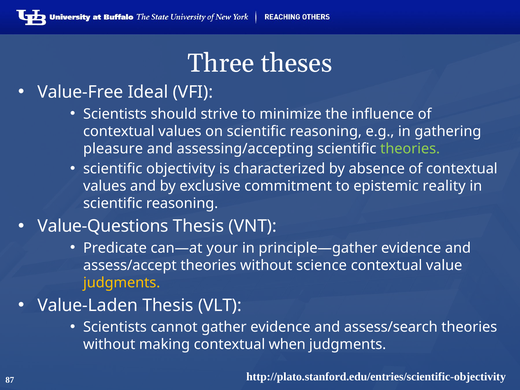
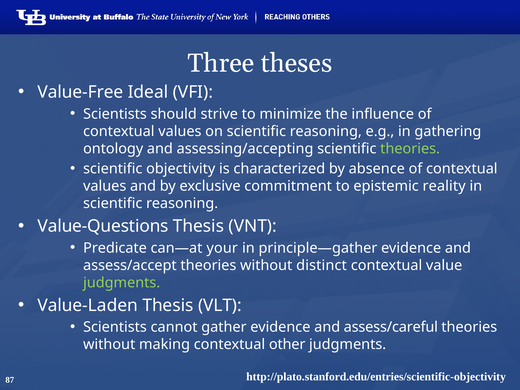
pleasure: pleasure -> ontology
science: science -> distinct
judgments at (122, 283) colour: yellow -> light green
assess/search: assess/search -> assess/careful
when: when -> other
